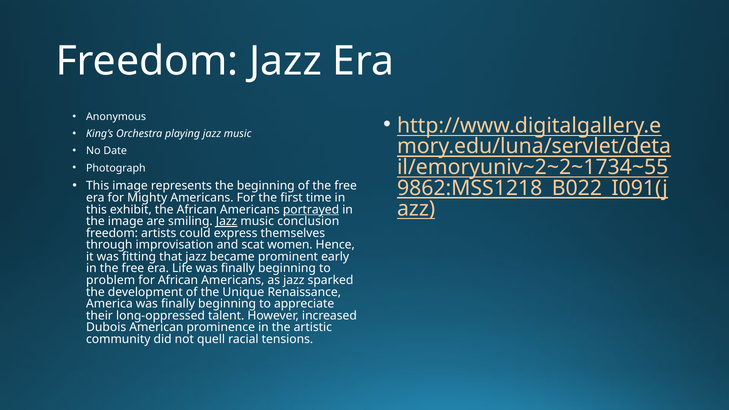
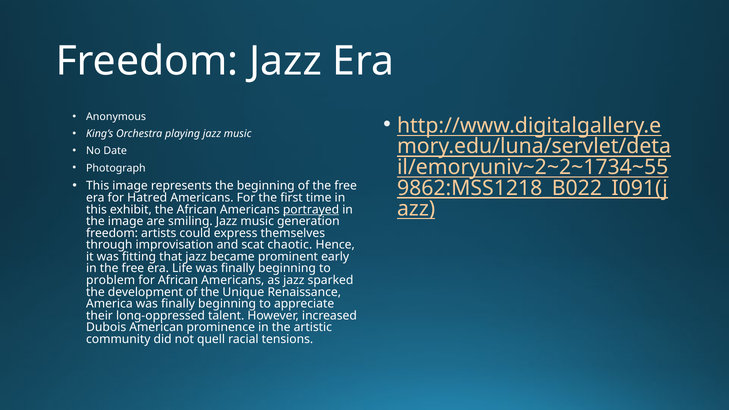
Mighty: Mighty -> Hatred
Jazz at (227, 221) underline: present -> none
conclusion: conclusion -> generation
women: women -> chaotic
